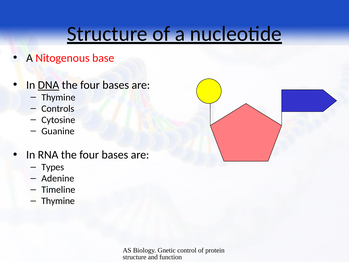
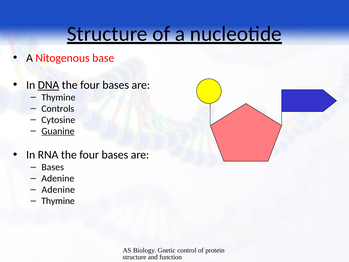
Guanine underline: none -> present
Types at (53, 167): Types -> Bases
Timeline at (58, 190): Timeline -> Adenine
